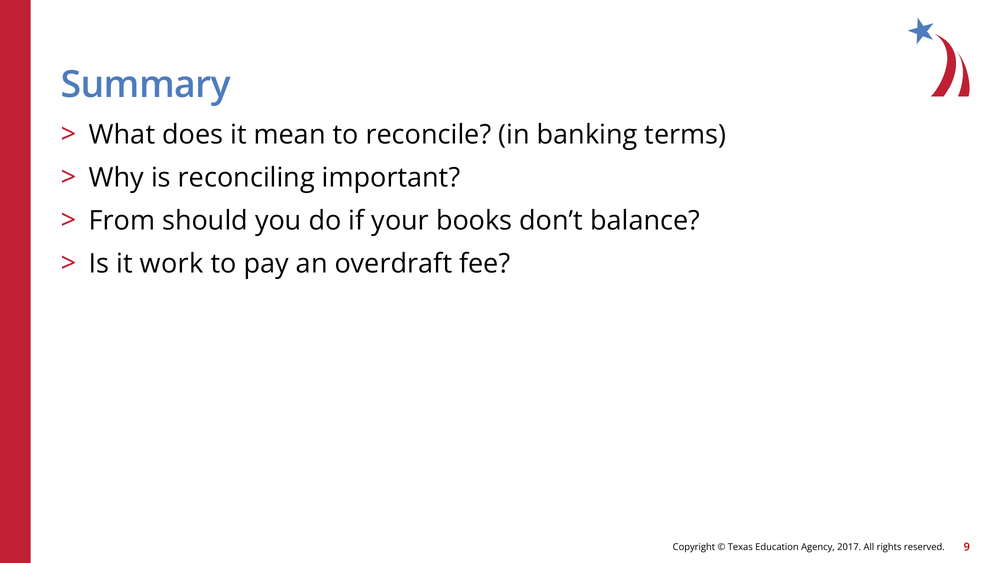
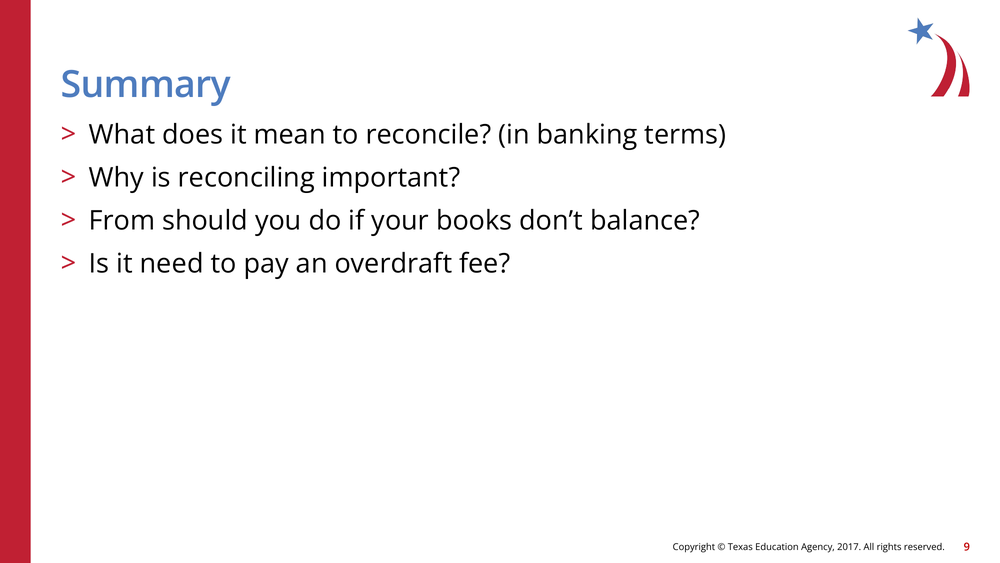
work: work -> need
